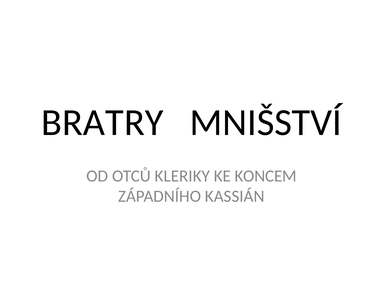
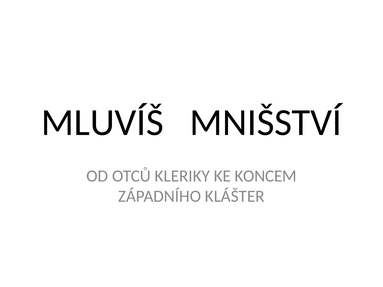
BRATRY: BRATRY -> MLUVÍŠ
KASSIÁN: KASSIÁN -> KLÁŠTER
